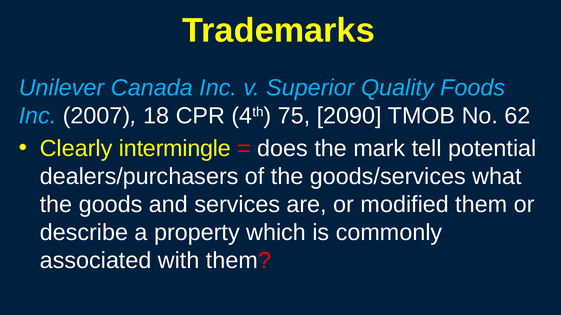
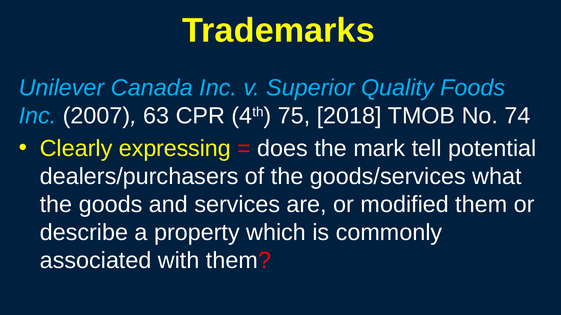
18: 18 -> 63
2090: 2090 -> 2018
No 62: 62 -> 74
intermingle: intermingle -> expressing
